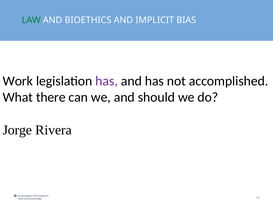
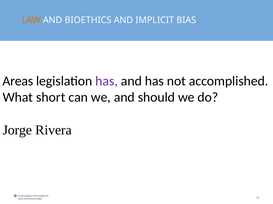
LAW colour: green -> orange
Work: Work -> Areas
there: there -> short
